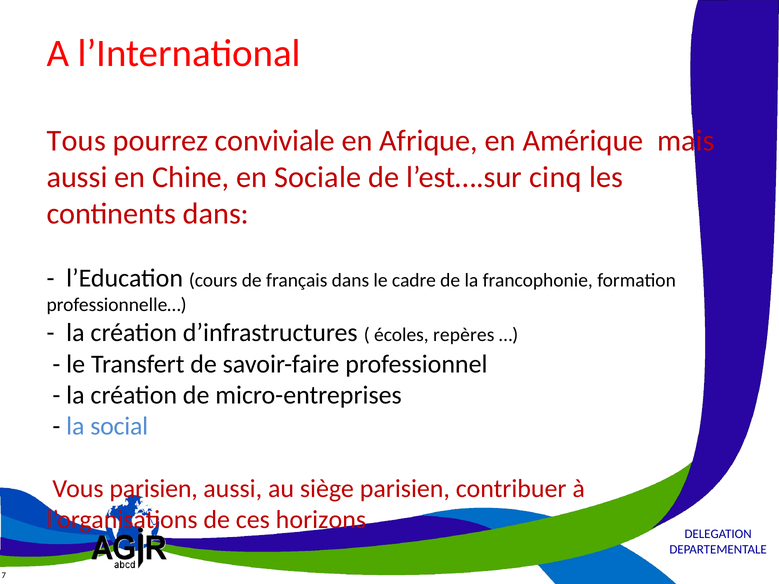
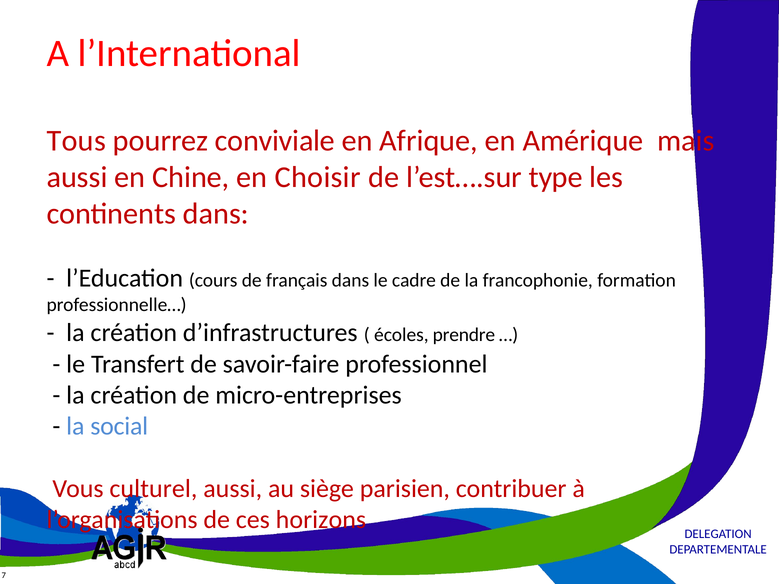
Sociale: Sociale -> Choisir
cinq: cinq -> type
repères: repères -> prendre
Vous parisien: parisien -> culturel
